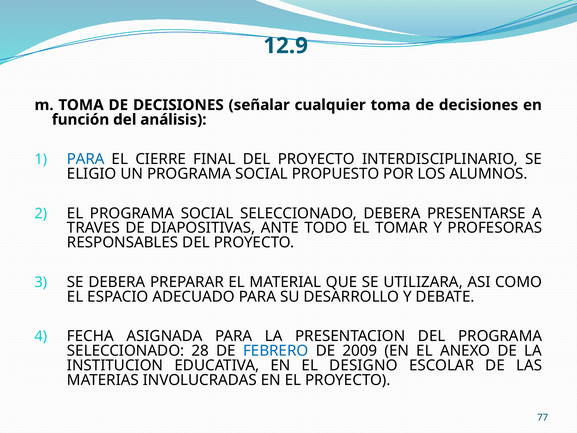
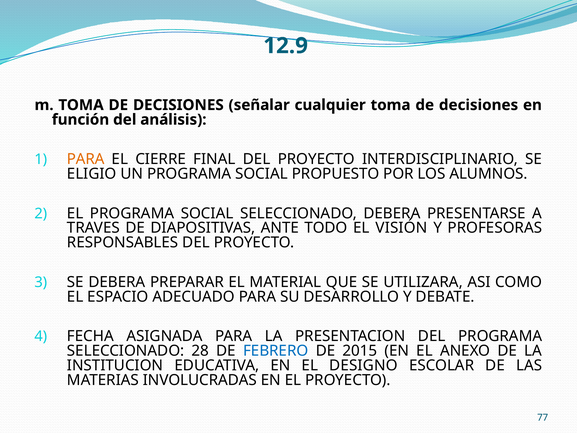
PARA at (86, 159) colour: blue -> orange
TOMAR: TOMAR -> VISIÓN
2009: 2009 -> 2015
